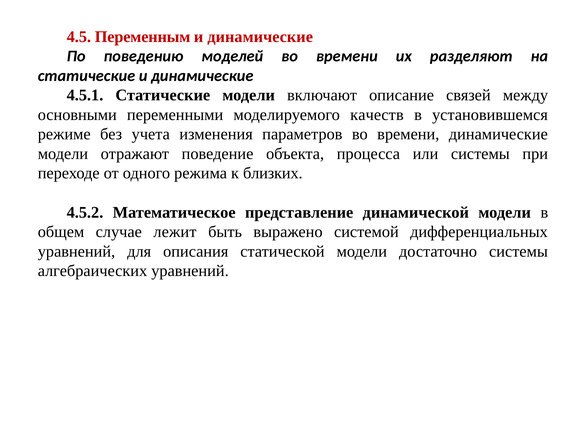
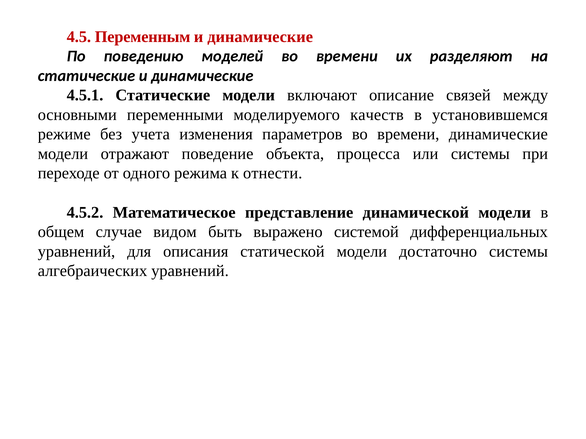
близких: близких -> отнести
лежит: лежит -> видом
